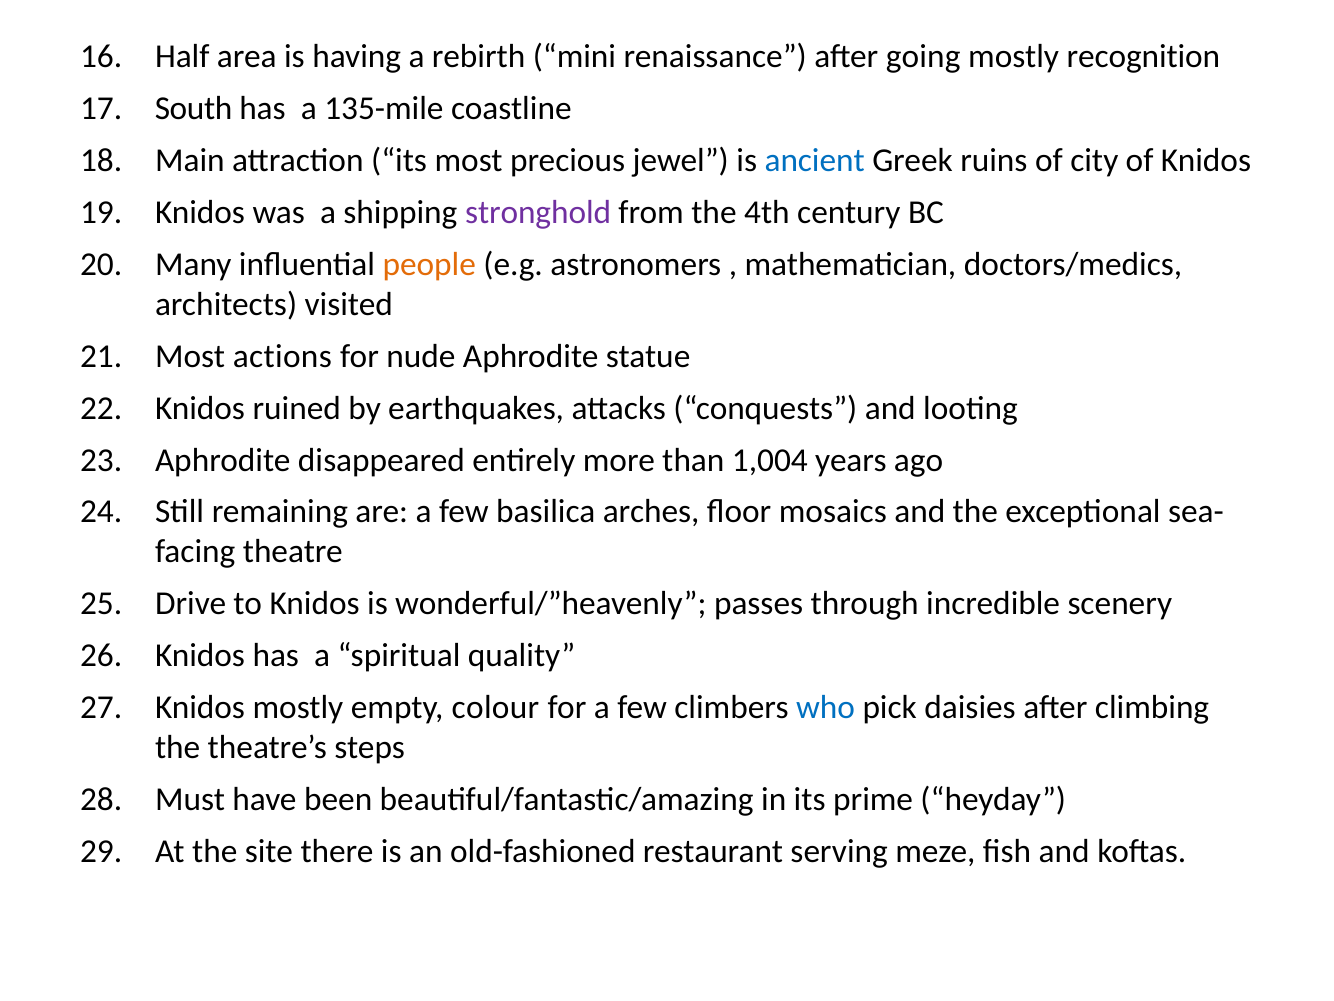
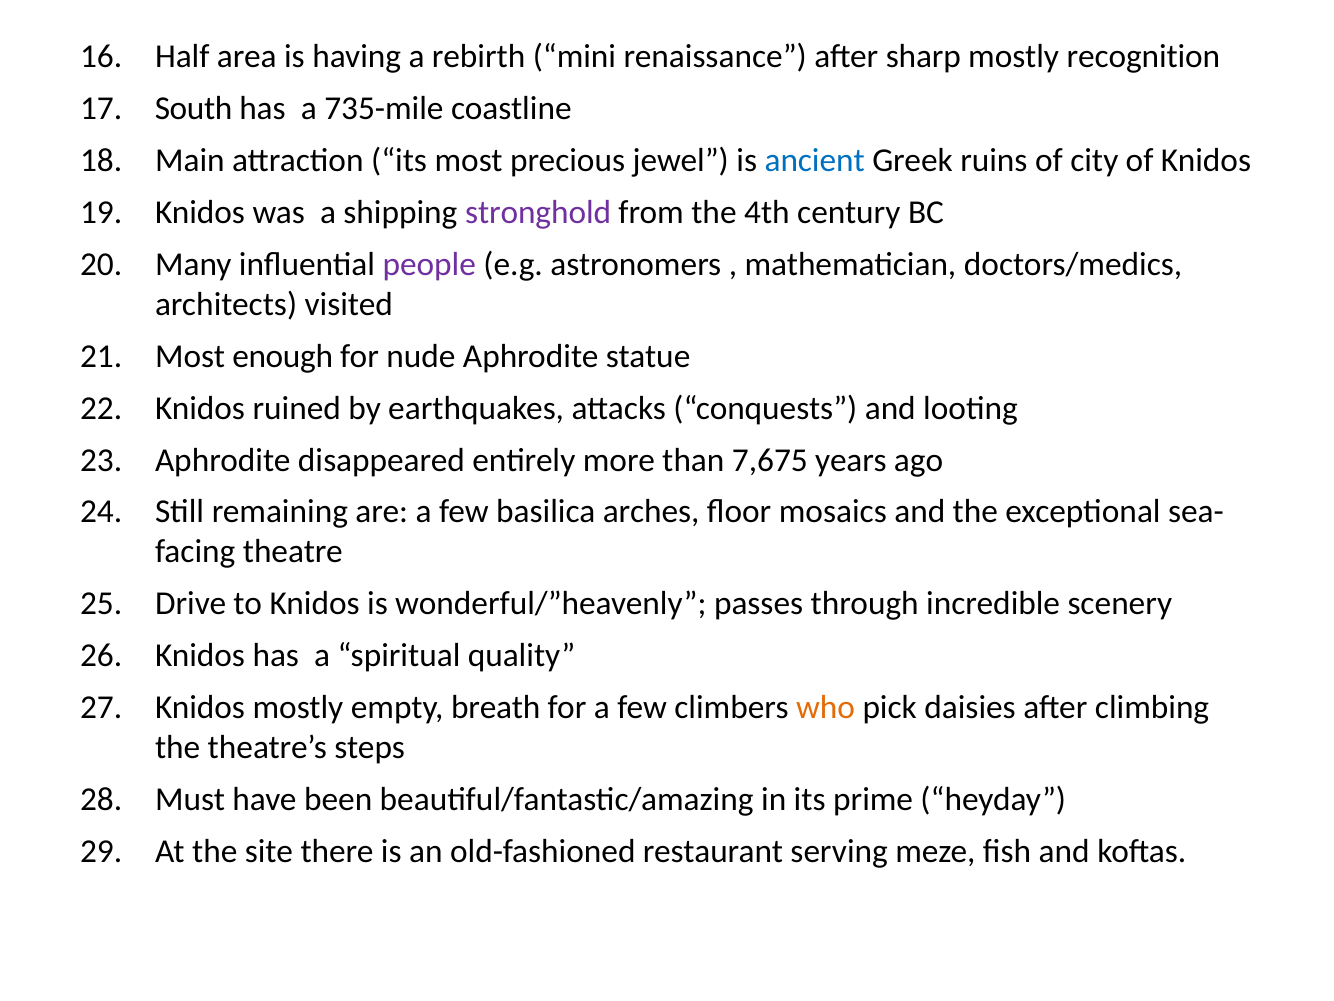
going: going -> sharp
135-mile: 135-mile -> 735-mile
people colour: orange -> purple
actions: actions -> enough
1,004: 1,004 -> 7,675
colour: colour -> breath
who colour: blue -> orange
